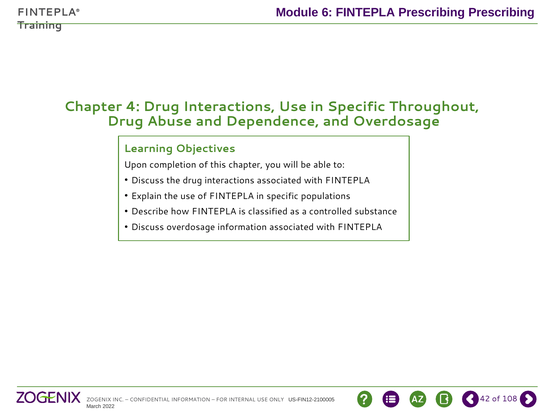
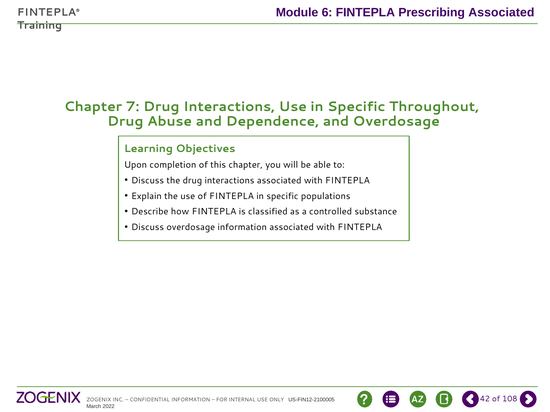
Prescribing at (501, 13): Prescribing -> Associated
4: 4 -> 7
